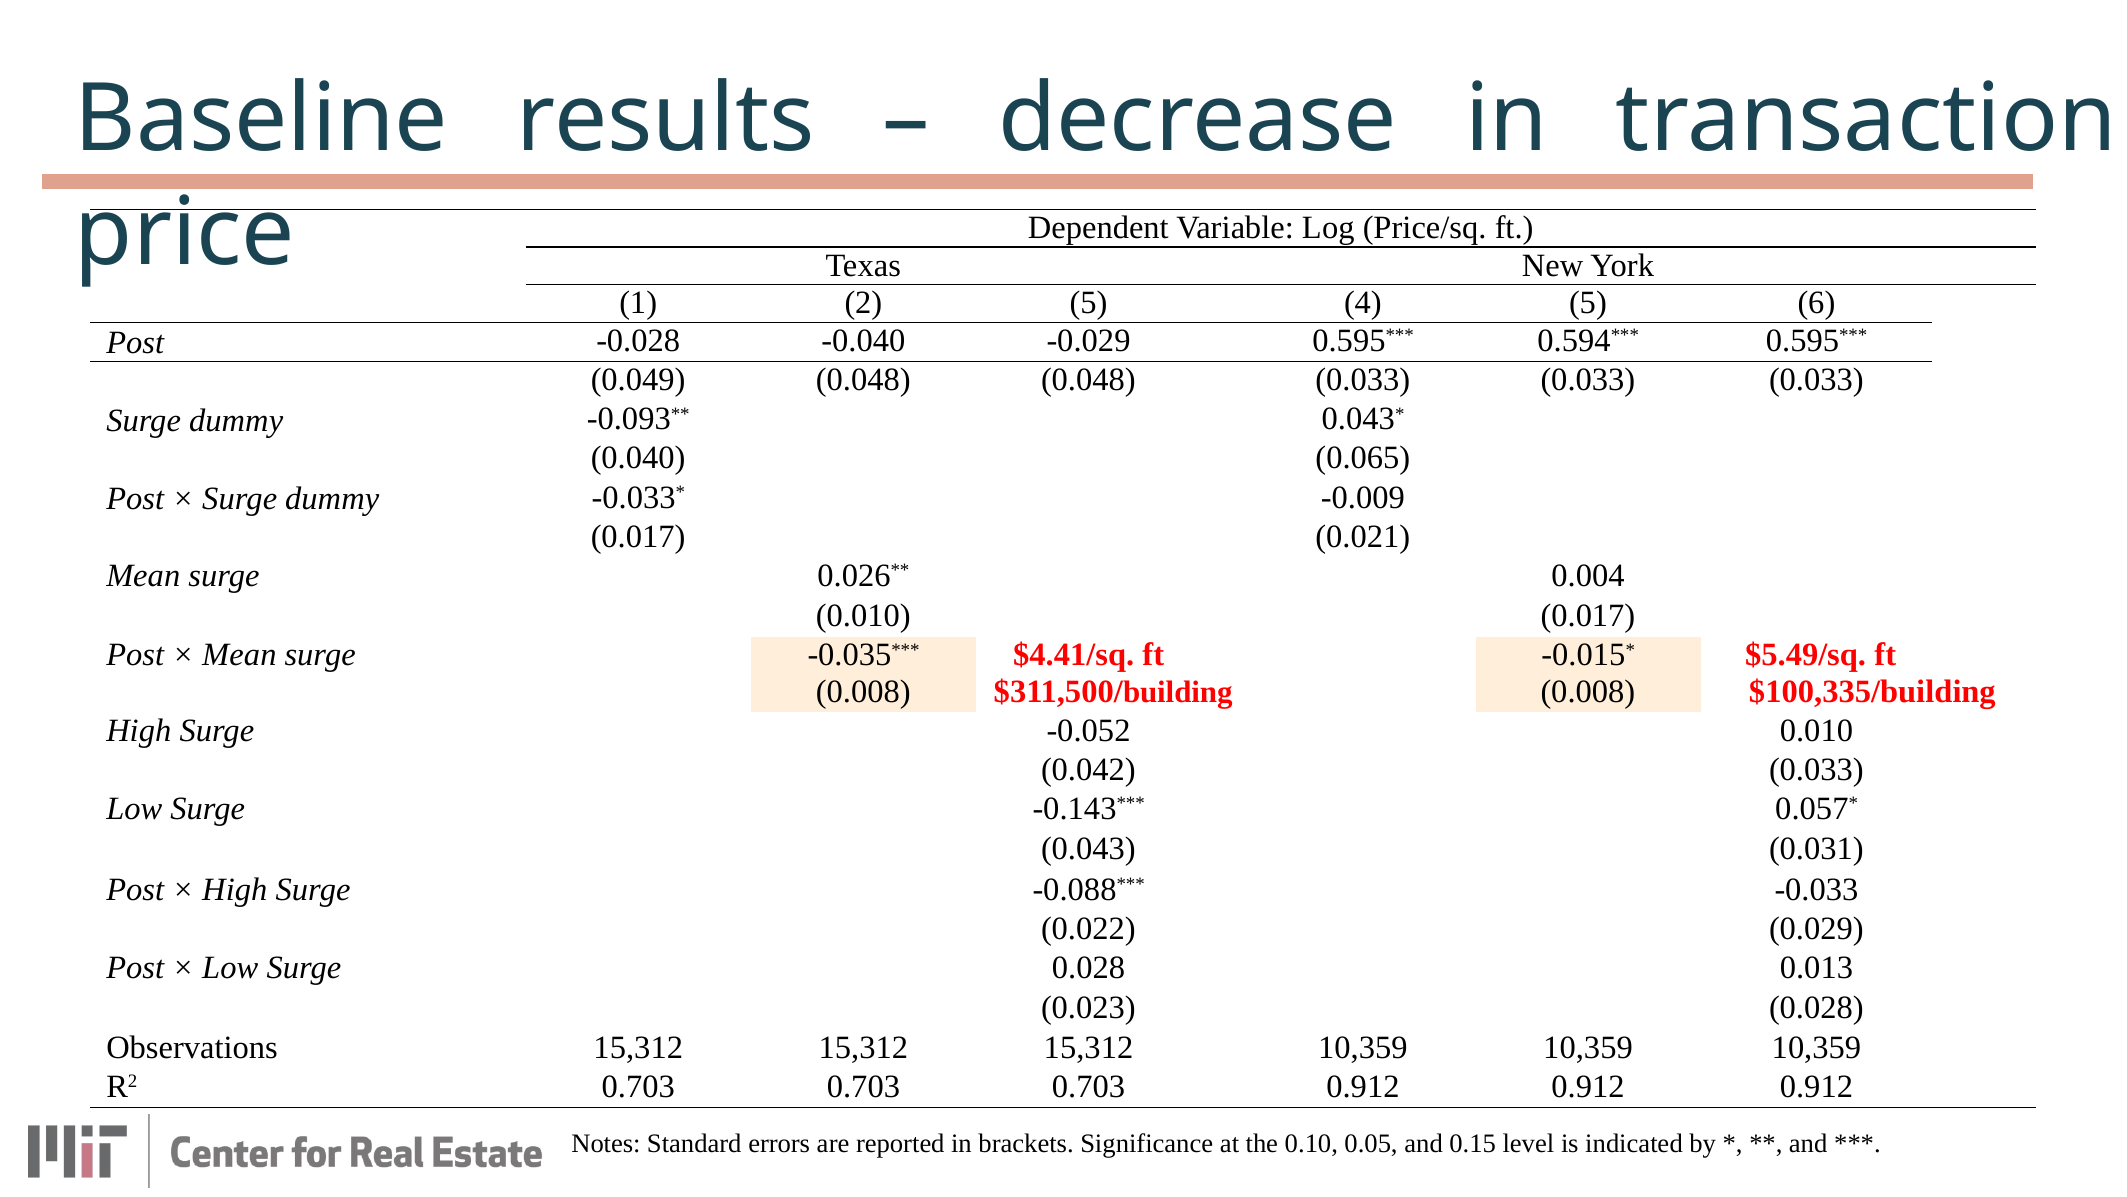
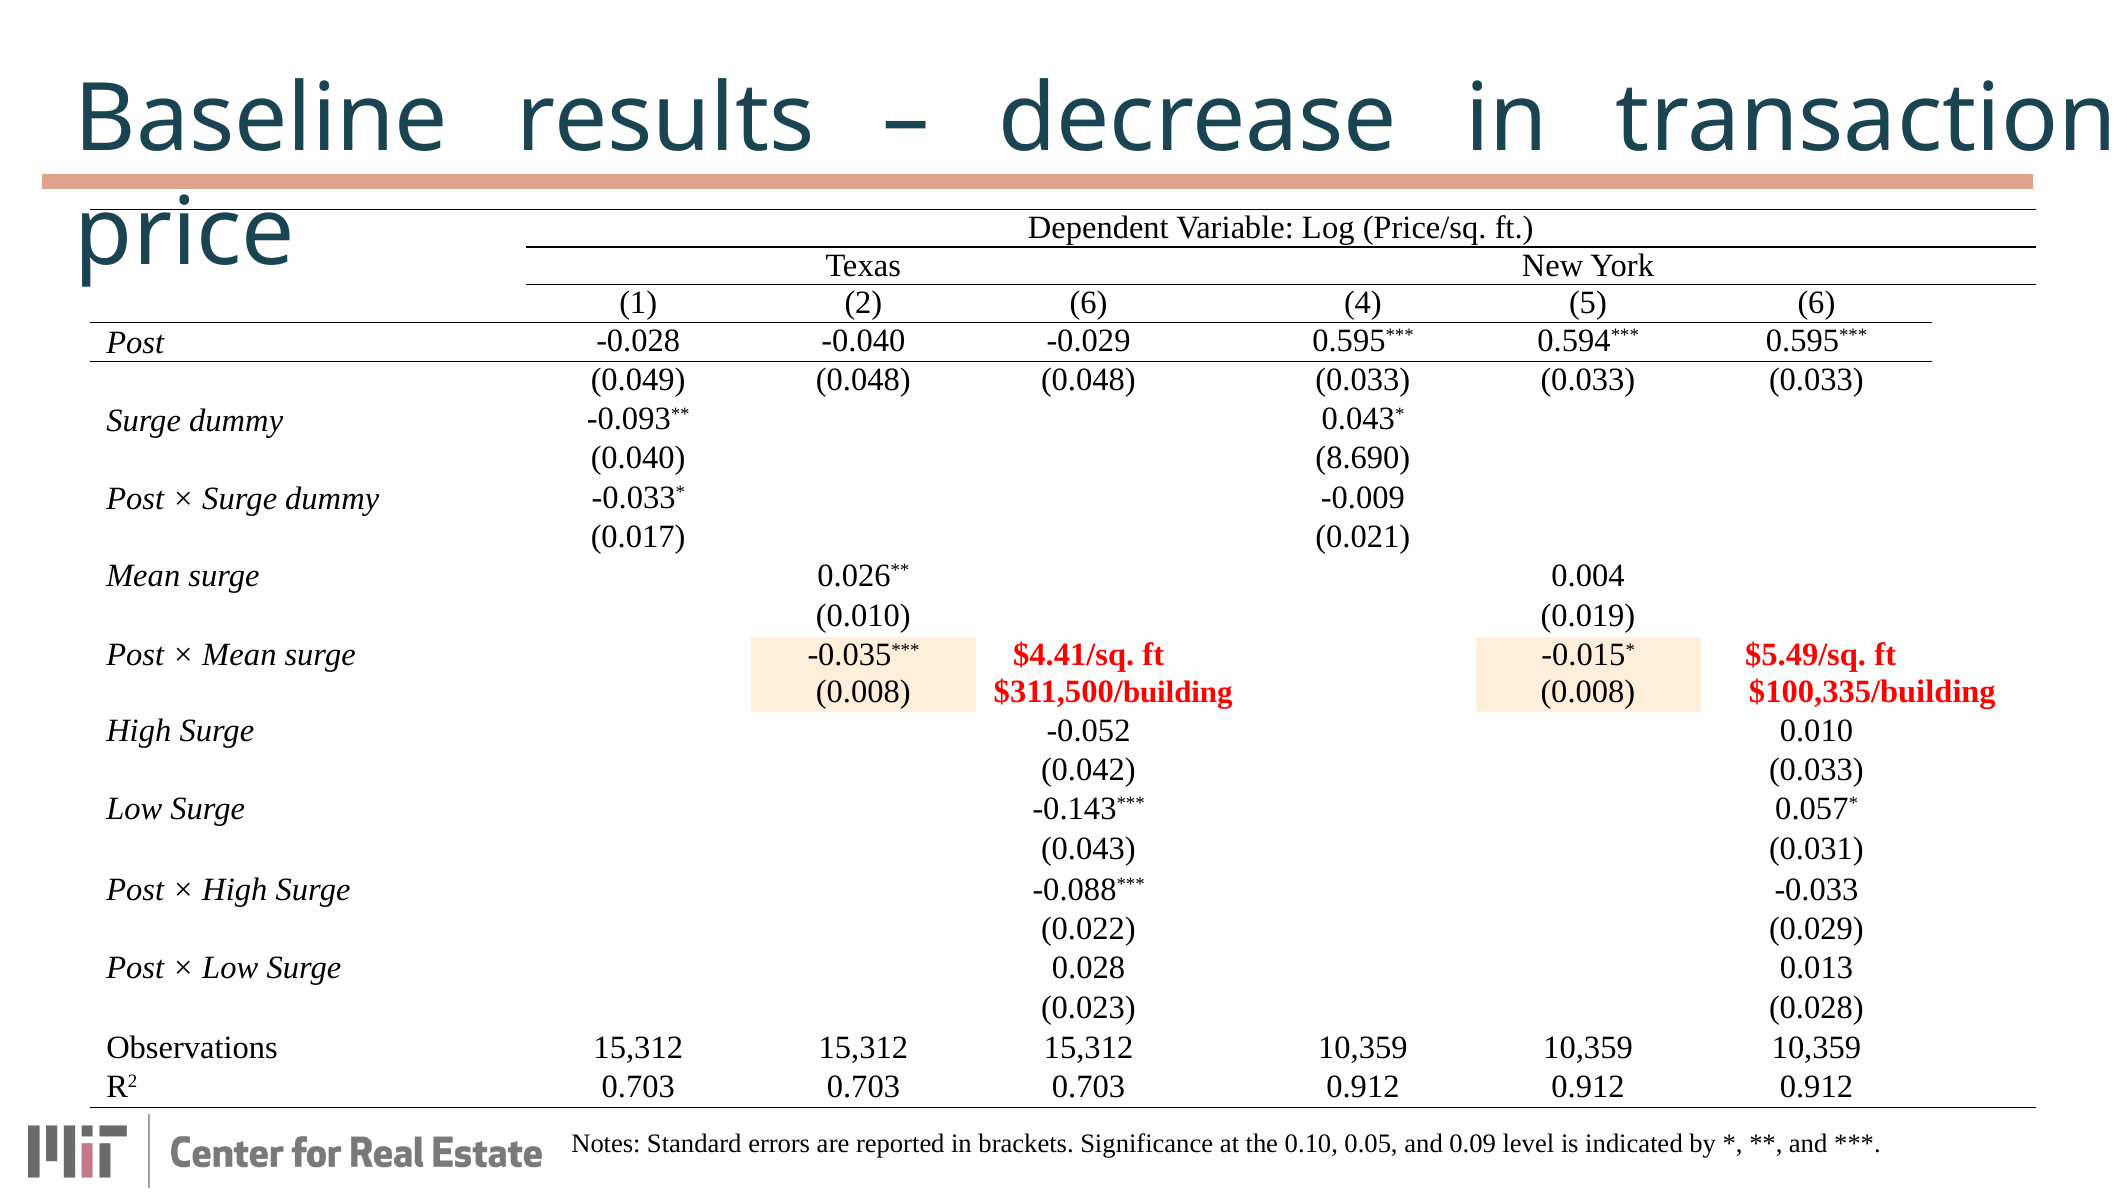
2 5: 5 -> 6
0.065: 0.065 -> 8.690
0.010 0.017: 0.017 -> 0.019
0.15: 0.15 -> 0.09
